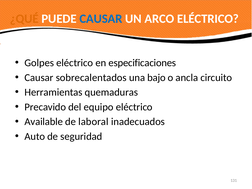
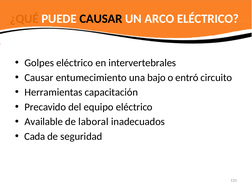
CAUSAR at (101, 19) colour: blue -> black
especificaciones: especificaciones -> intervertebrales
sobrecalentados: sobrecalentados -> entumecimiento
ancla: ancla -> entró
quemaduras: quemaduras -> capacitación
Auto: Auto -> Cada
